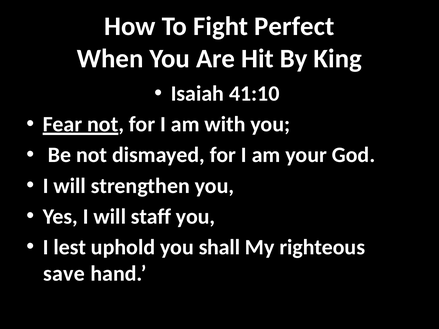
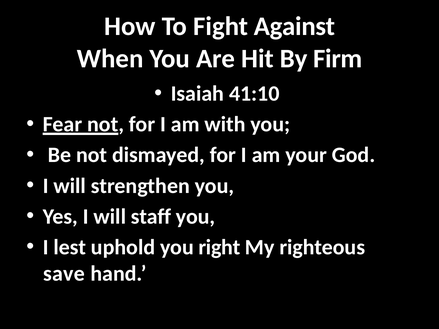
Perfect: Perfect -> Against
King: King -> Firm
shall: shall -> right
